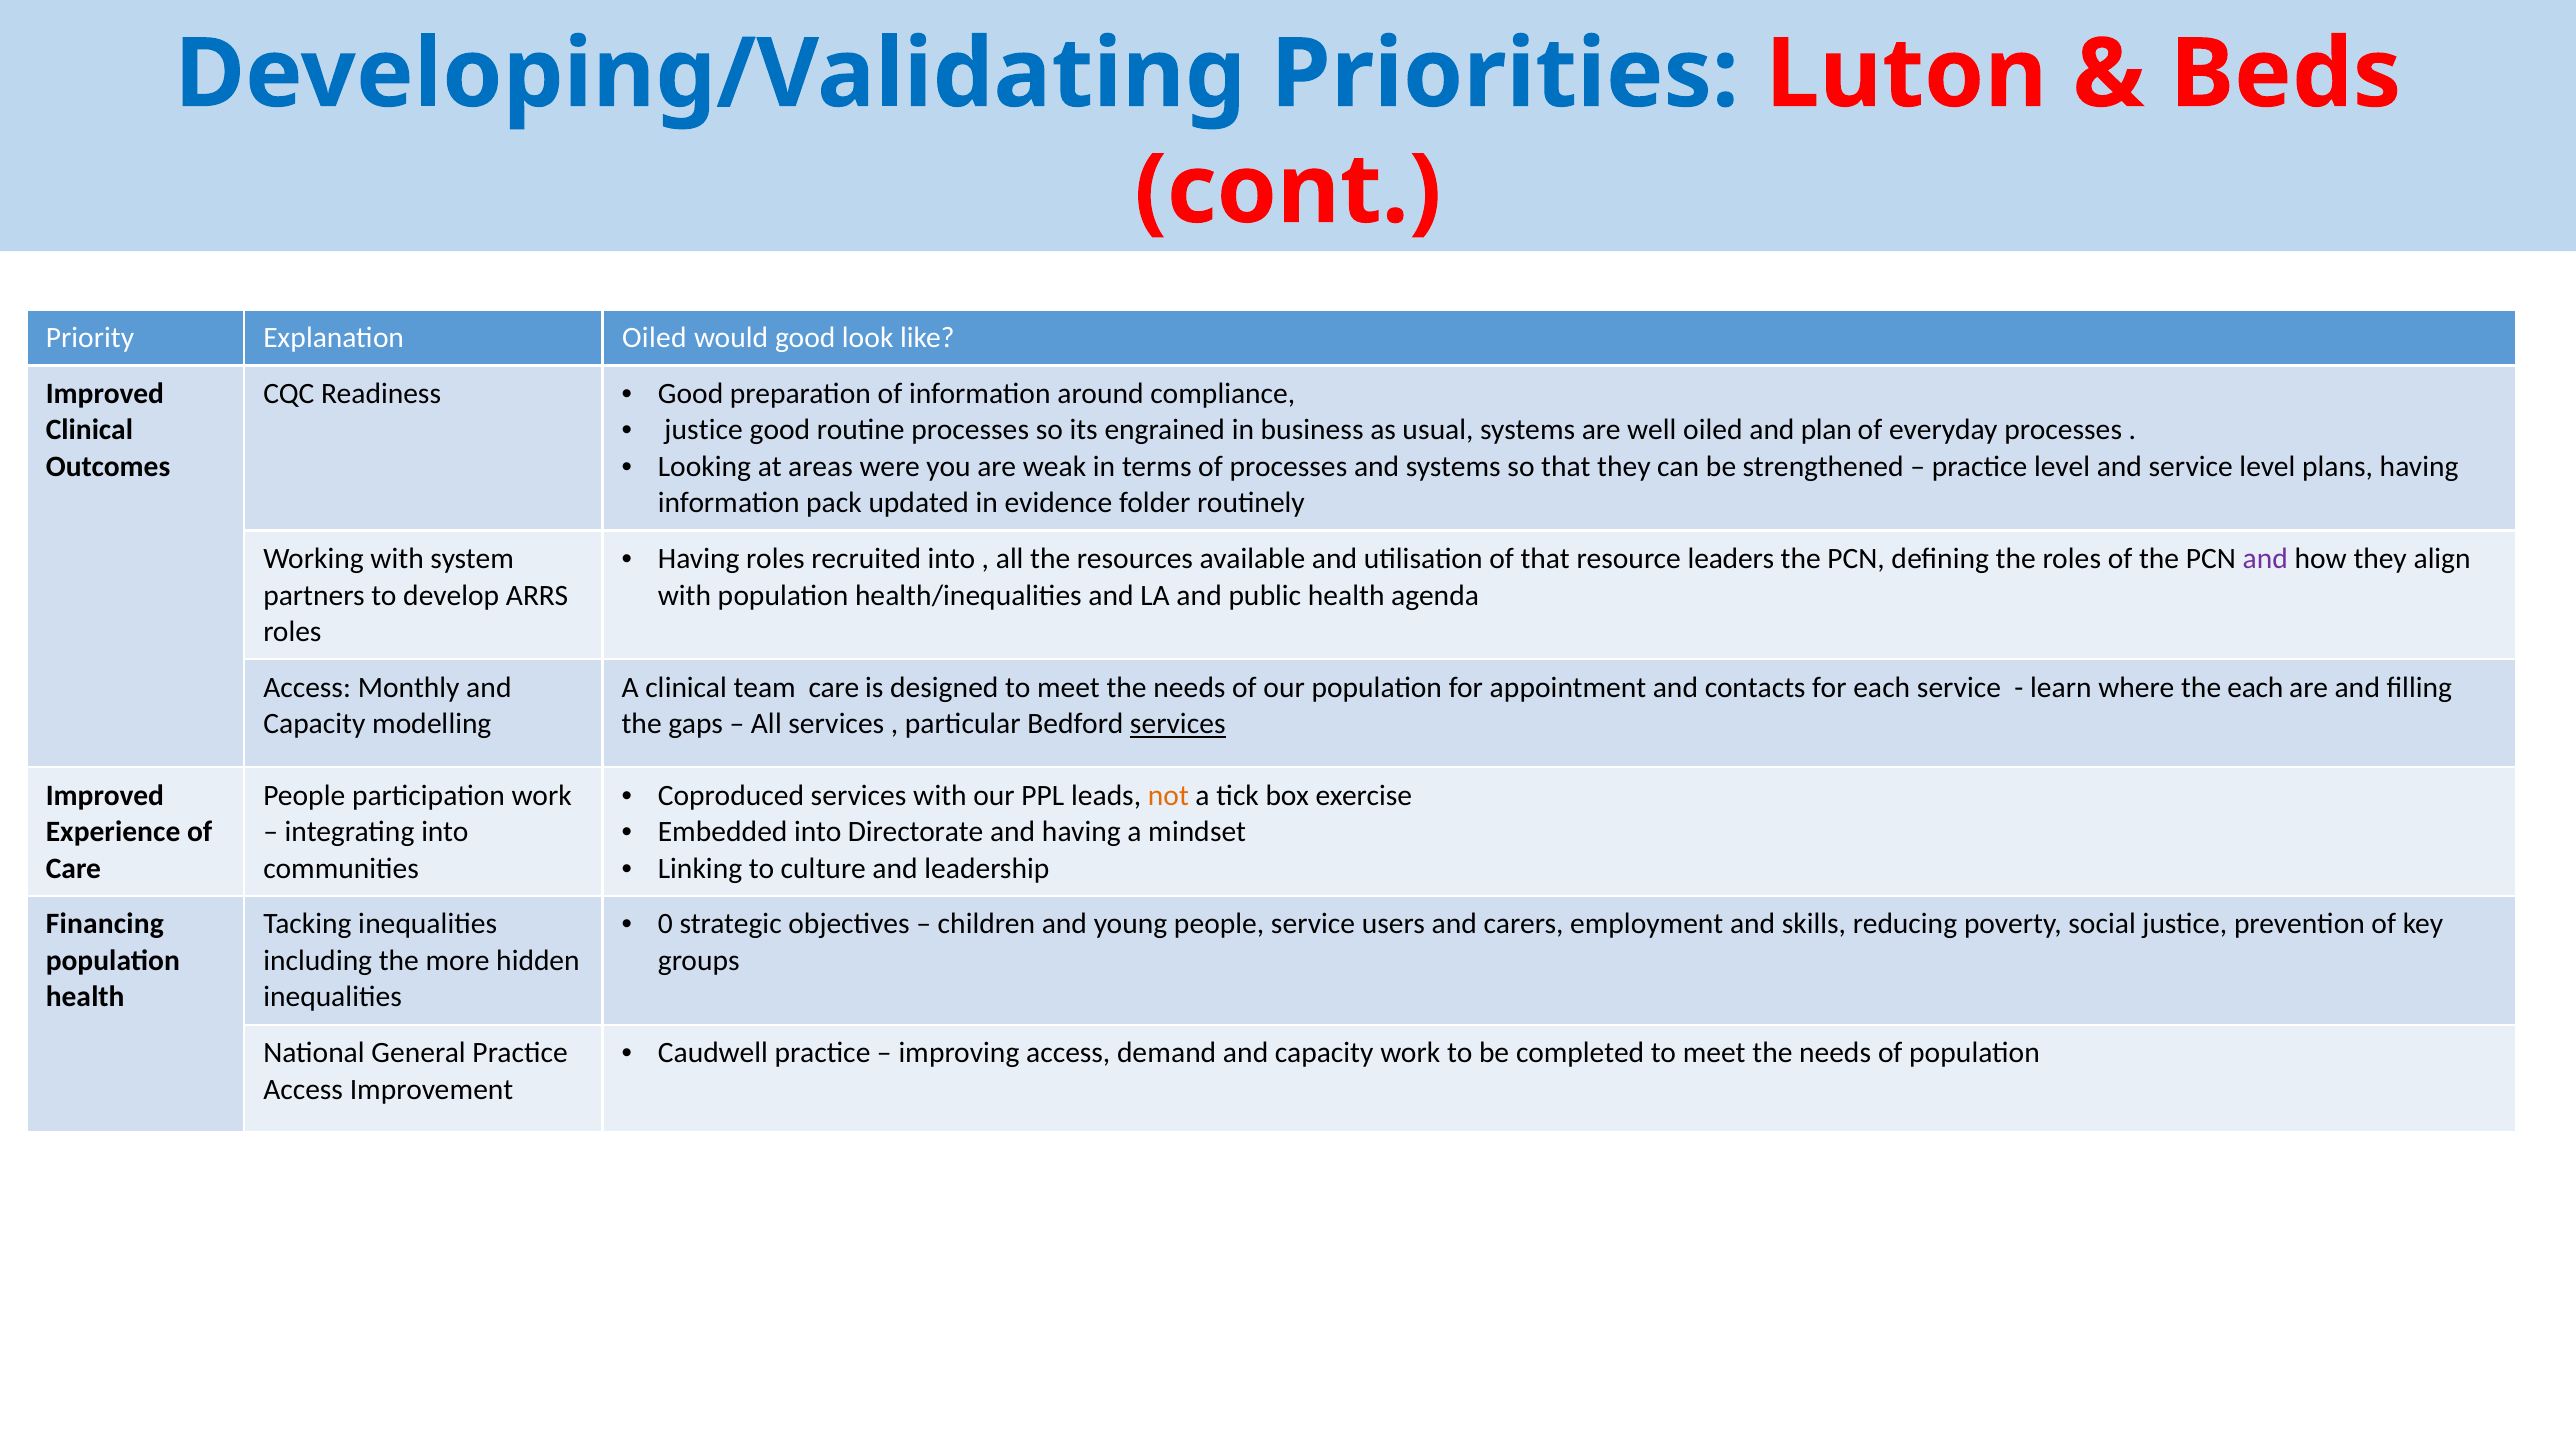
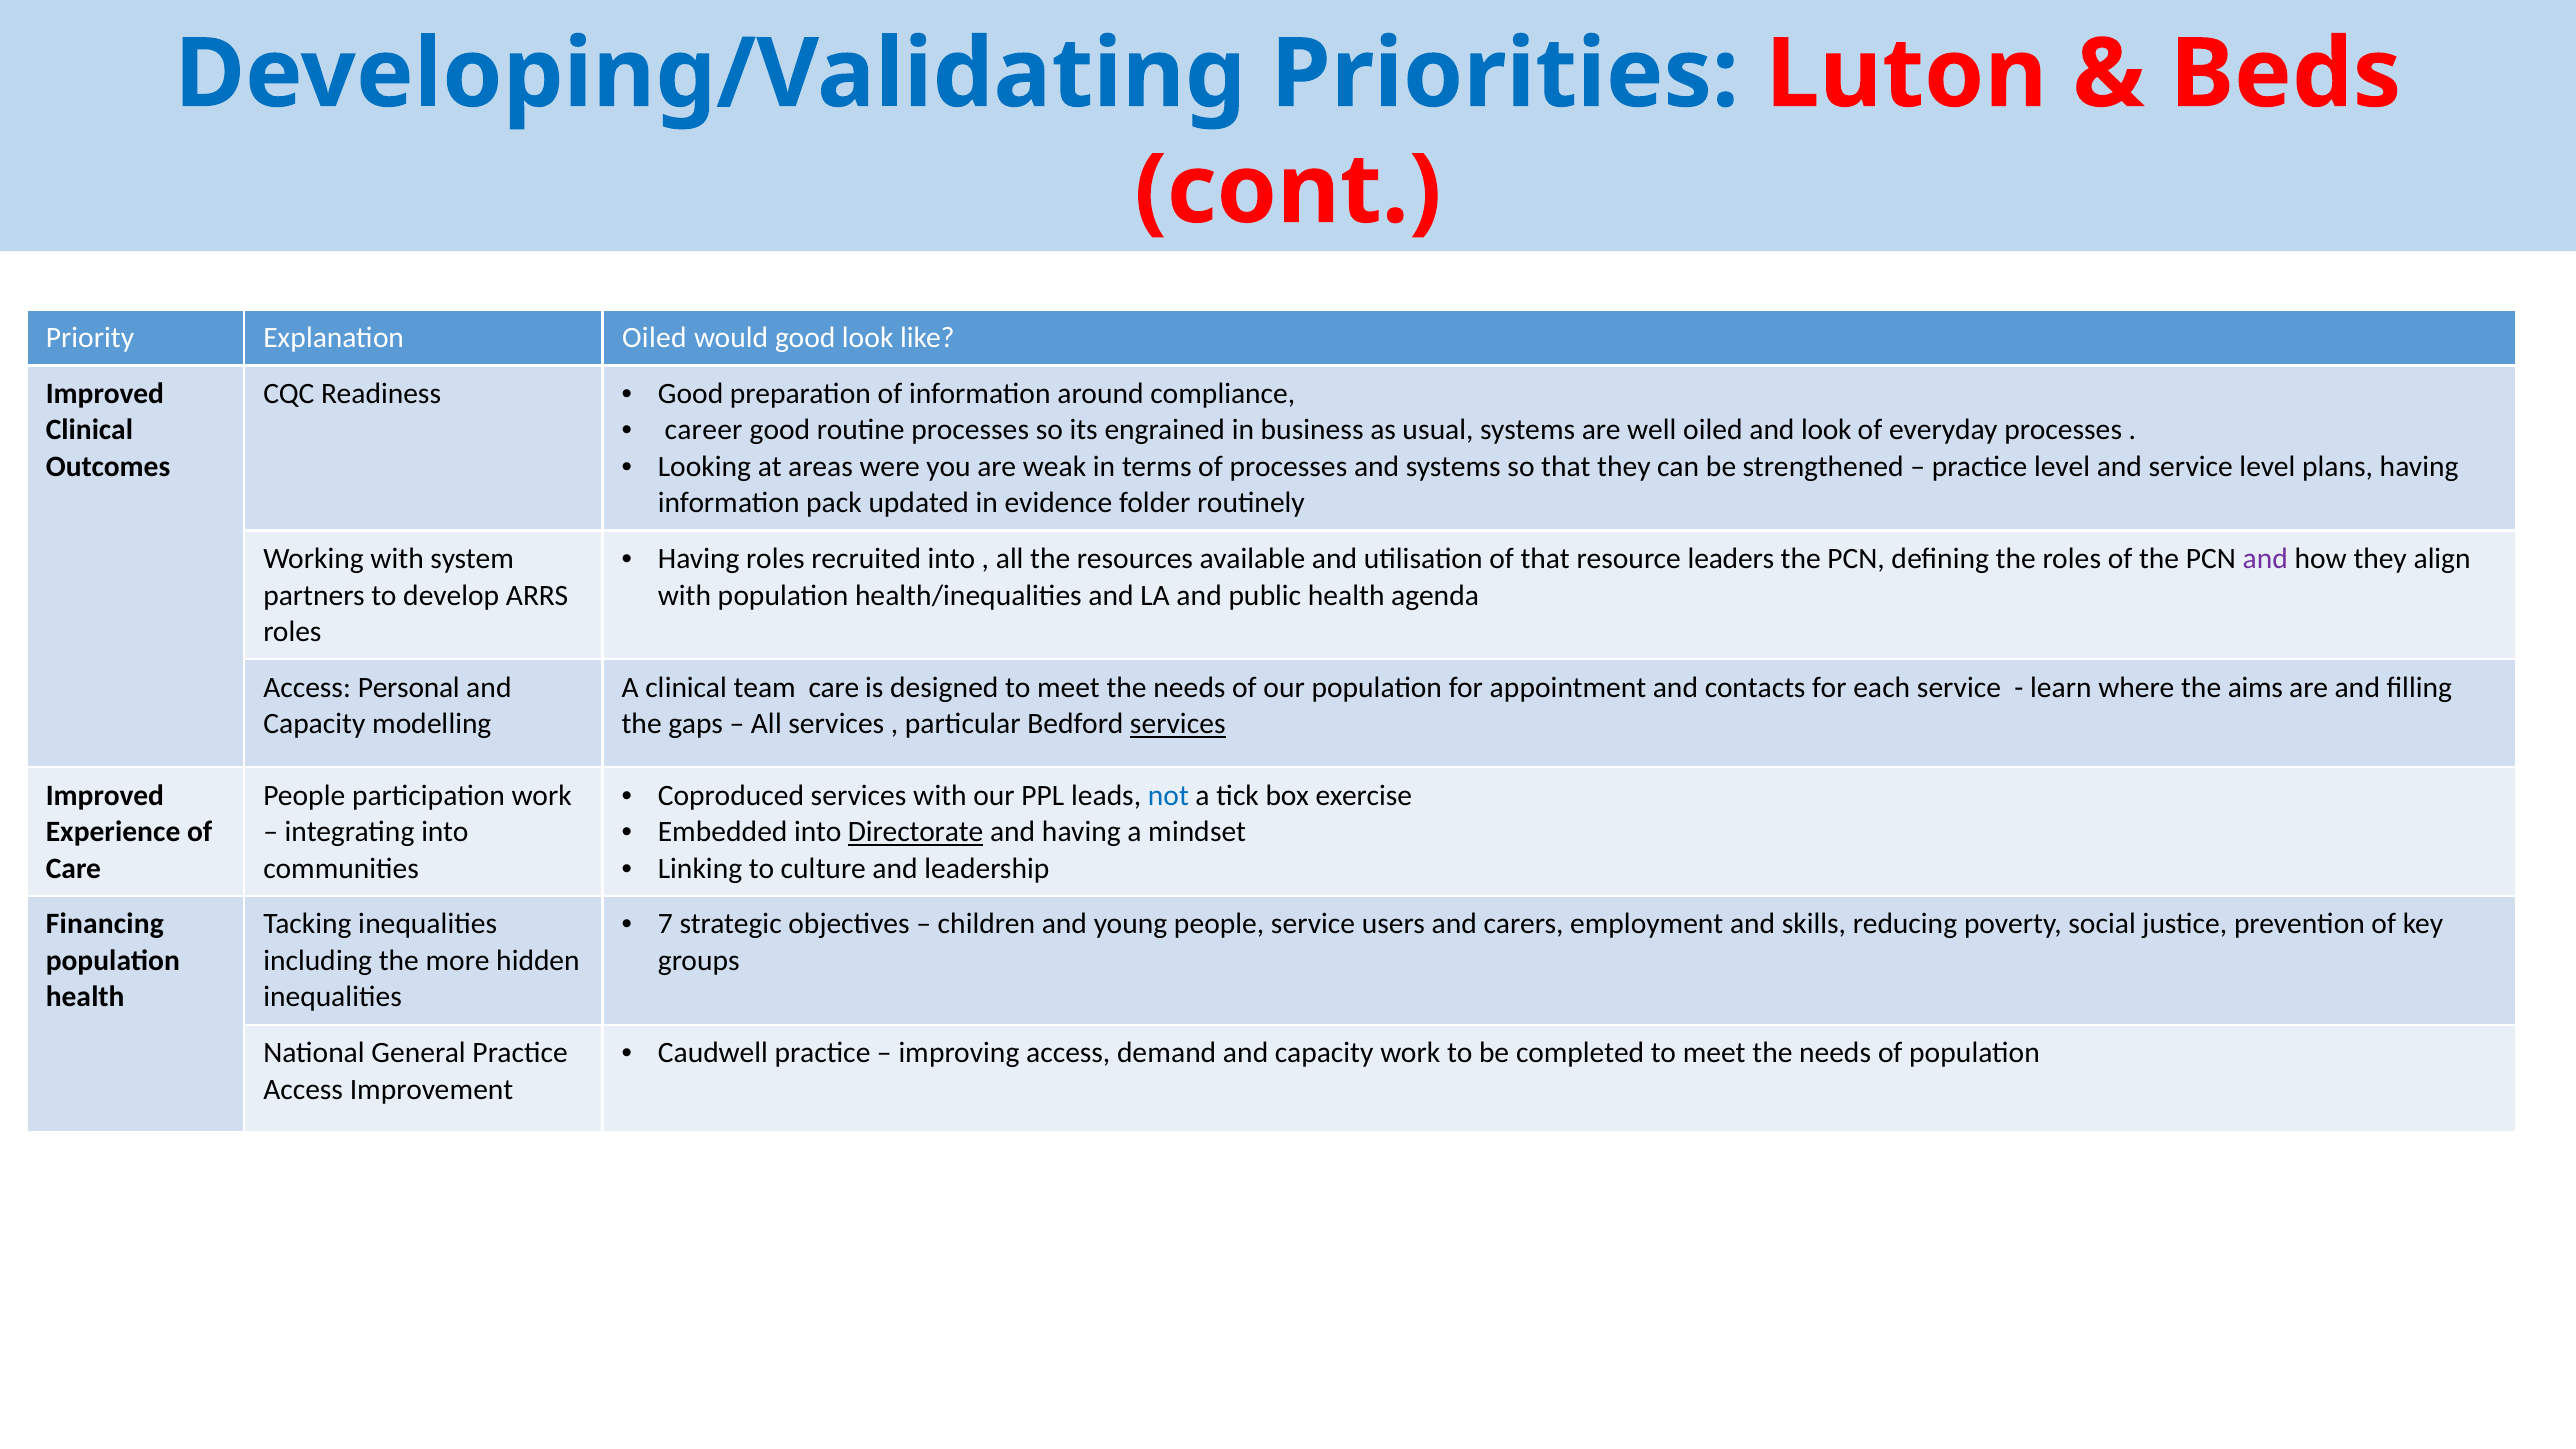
justice at (704, 430): justice -> career
and plan: plan -> look
Monthly: Monthly -> Personal
the each: each -> aims
not colour: orange -> blue
Directorate underline: none -> present
0: 0 -> 7
